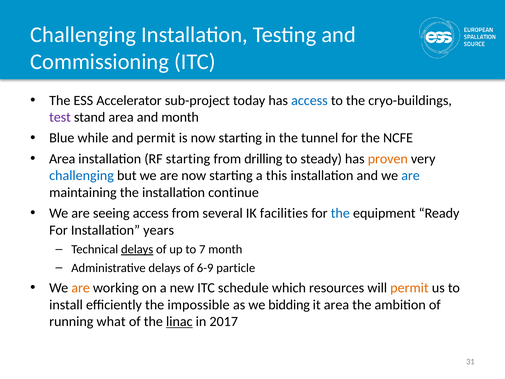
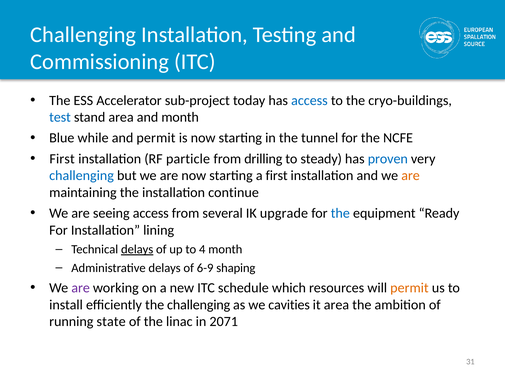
test colour: purple -> blue
Area at (62, 159): Area -> First
RF starting: starting -> particle
proven colour: orange -> blue
a this: this -> first
are at (411, 176) colour: blue -> orange
facilities: facilities -> upgrade
years: years -> lining
7: 7 -> 4
particle: particle -> shaping
are at (81, 288) colour: orange -> purple
the impossible: impossible -> challenging
bidding: bidding -> cavities
what: what -> state
linac underline: present -> none
2017: 2017 -> 2071
